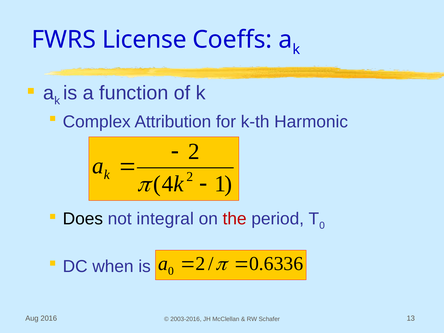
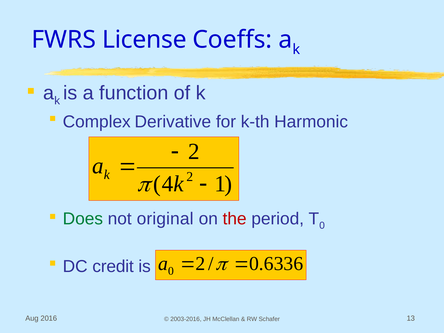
Attribution: Attribution -> Derivative
Does colour: black -> green
integral: integral -> original
when: when -> credit
